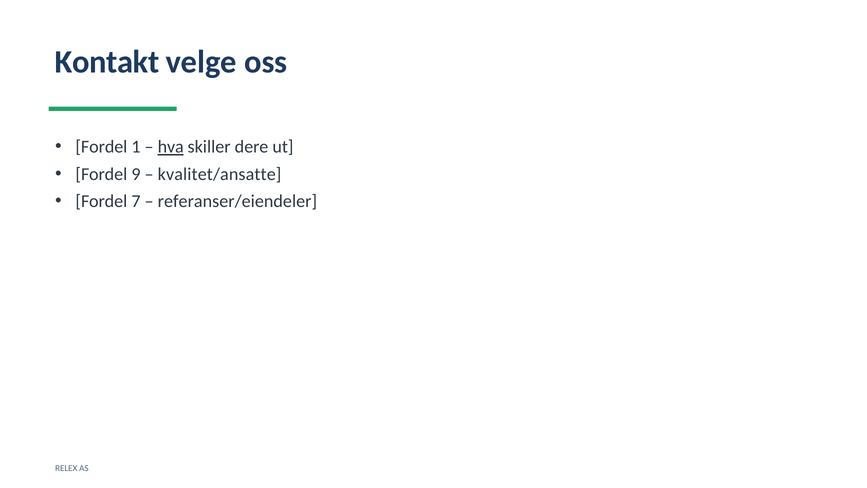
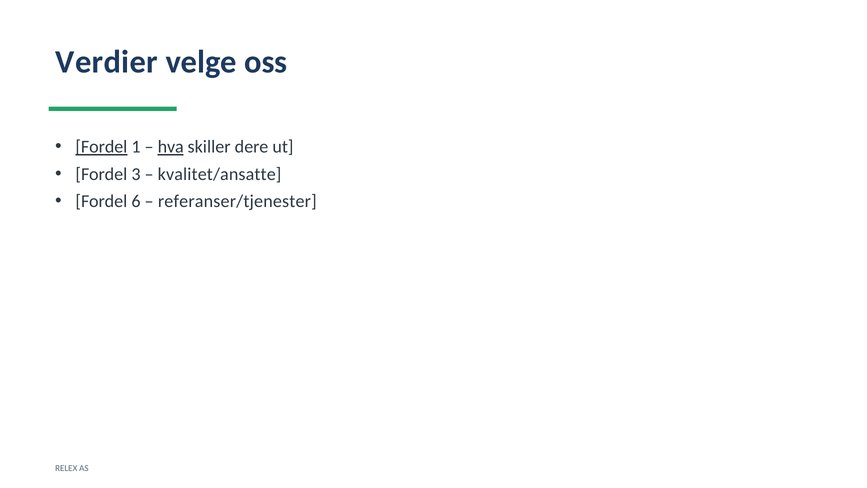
Kontakt: Kontakt -> Verdier
Fordel at (101, 147) underline: none -> present
9: 9 -> 3
7: 7 -> 6
referanser/eiendeler: referanser/eiendeler -> referanser/tjenester
